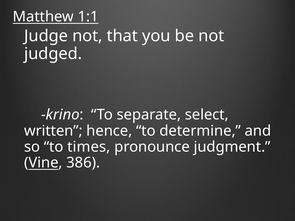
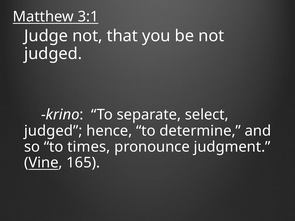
1:1: 1:1 -> 3:1
written at (53, 131): written -> judged
386: 386 -> 165
